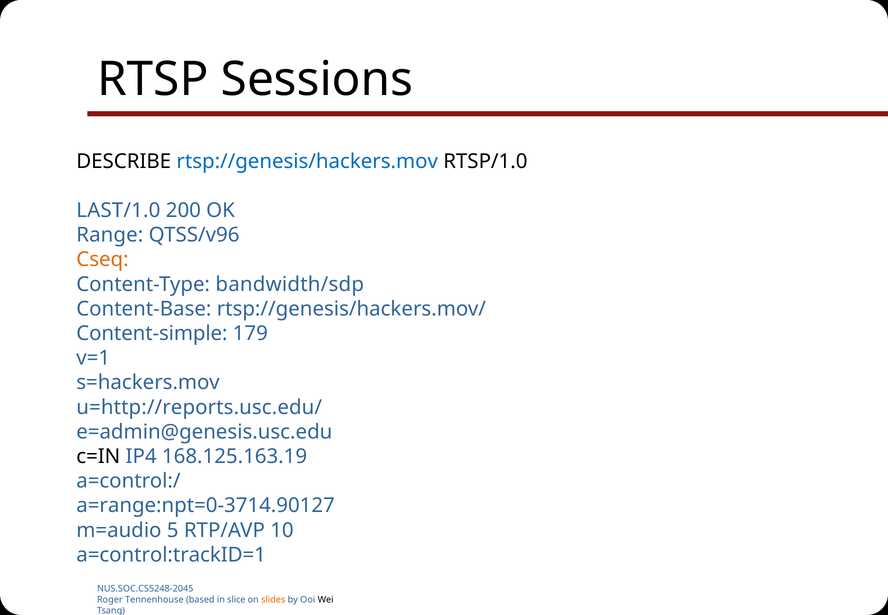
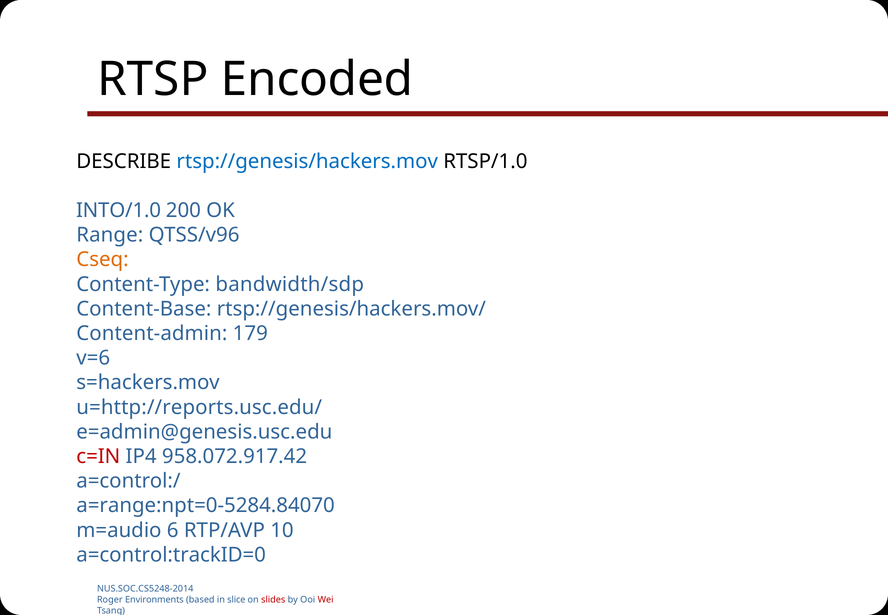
Sessions: Sessions -> Encoded
LAST/1.0: LAST/1.0 -> INTO/1.0
Content-simple: Content-simple -> Content-admin
v=1: v=1 -> v=6
c=IN colour: black -> red
168.125.163.19: 168.125.163.19 -> 958.072.917.42
a=range:npt=0-3714.90127: a=range:npt=0-3714.90127 -> a=range:npt=0-5284.84070
5: 5 -> 6
a=control:trackID=1: a=control:trackID=1 -> a=control:trackID=0
NUS.SOC.CS5248-2045: NUS.SOC.CS5248-2045 -> NUS.SOC.CS5248-2014
Tennenhouse: Tennenhouse -> Environments
slides colour: orange -> red
Wei colour: black -> red
